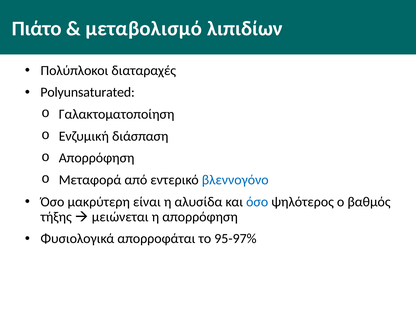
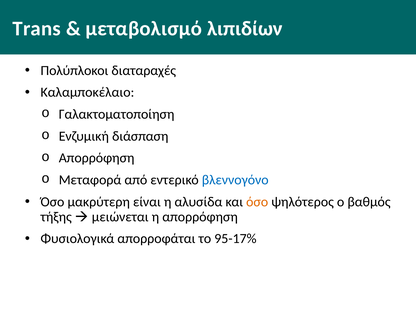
Πιάτο: Πιάτο -> Τrans
Polyunsaturated: Polyunsaturated -> Καλαμποκέλαιο
όσο at (257, 202) colour: blue -> orange
95-97%: 95-97% -> 95-17%
